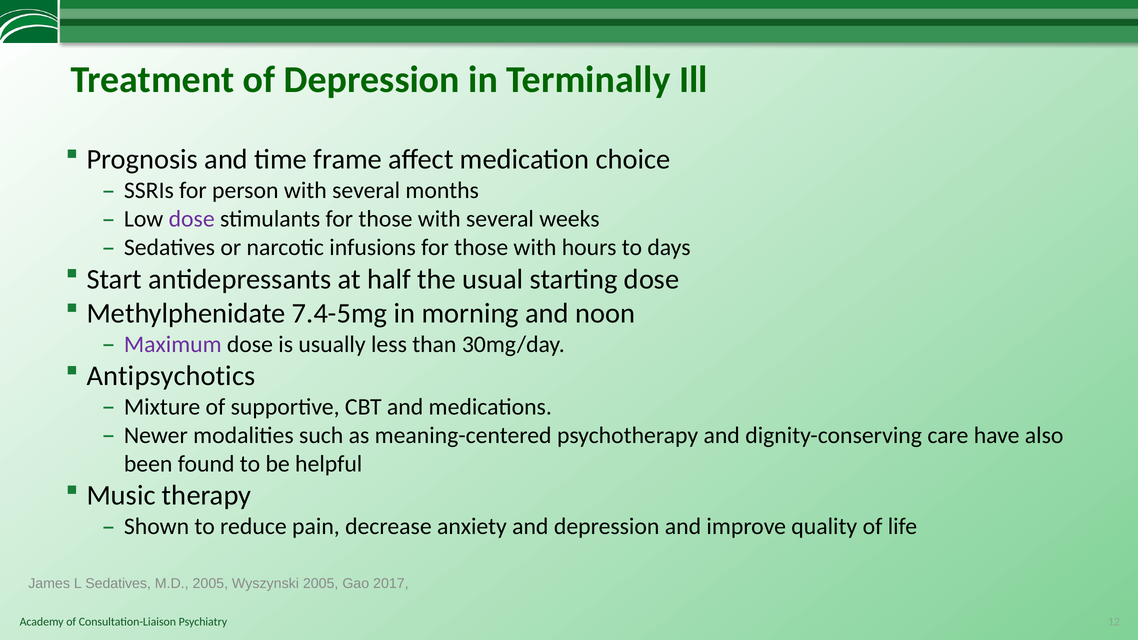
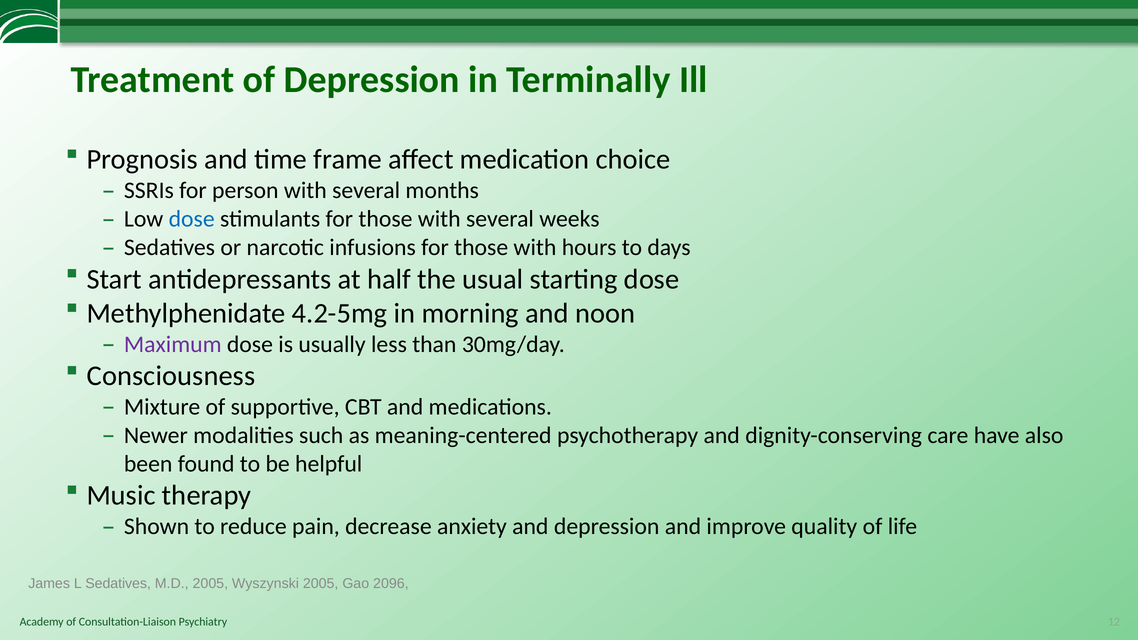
dose at (192, 219) colour: purple -> blue
7.4-5mg: 7.4-5mg -> 4.2-5mg
Antipsychotics: Antipsychotics -> Consciousness
2017: 2017 -> 2096
